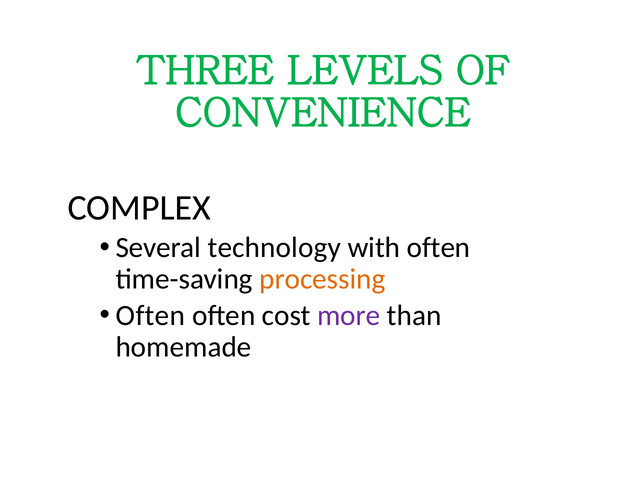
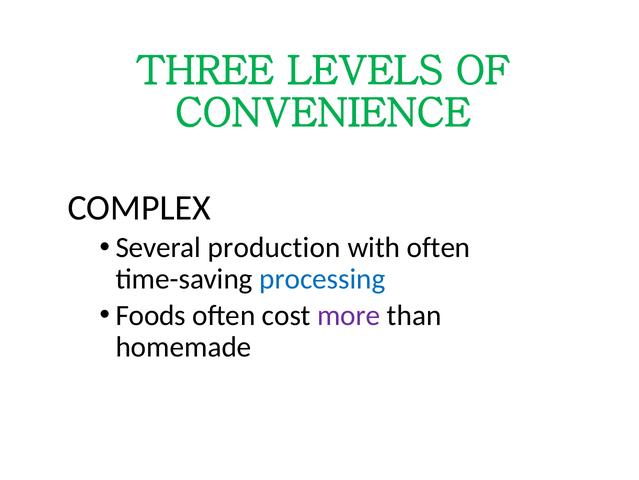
technology: technology -> production
processing colour: orange -> blue
Often at (150, 315): Often -> Foods
